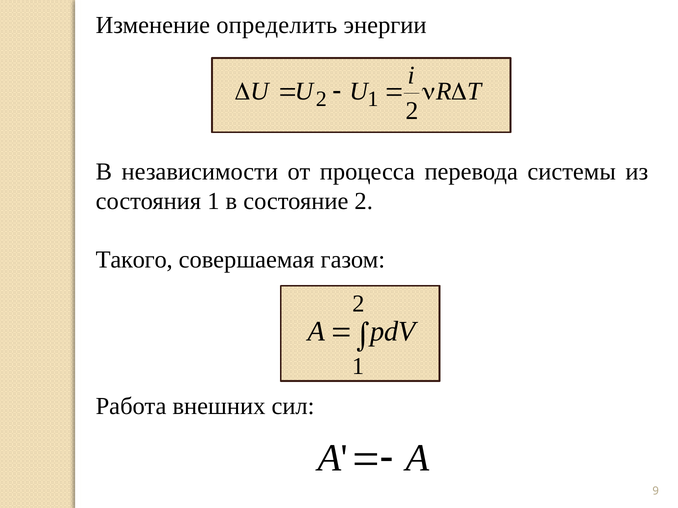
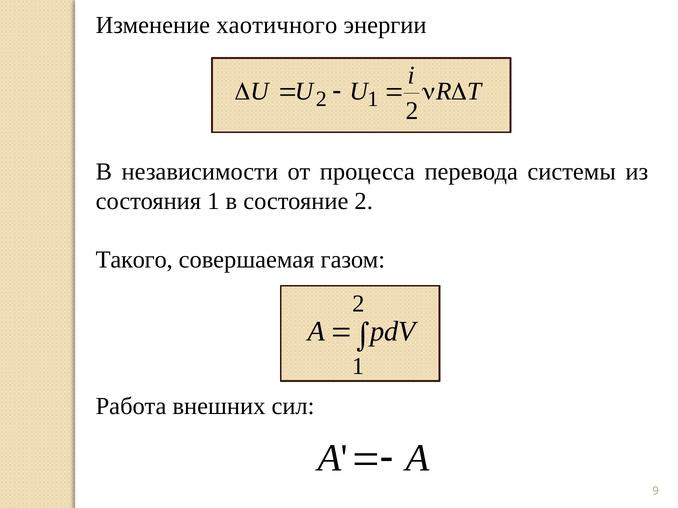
определить: определить -> хаотичного
